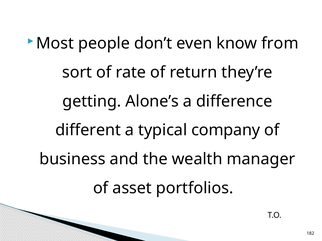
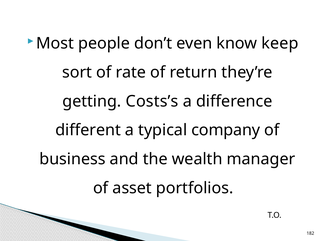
from: from -> keep
Alone’s: Alone’s -> Costs’s
